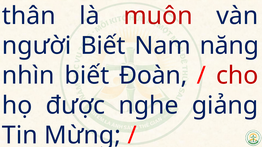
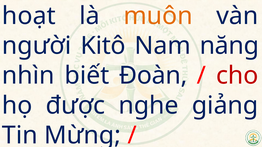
thân: thân -> hoạt
muôn colour: red -> orange
người Biết: Biết -> Kitô
